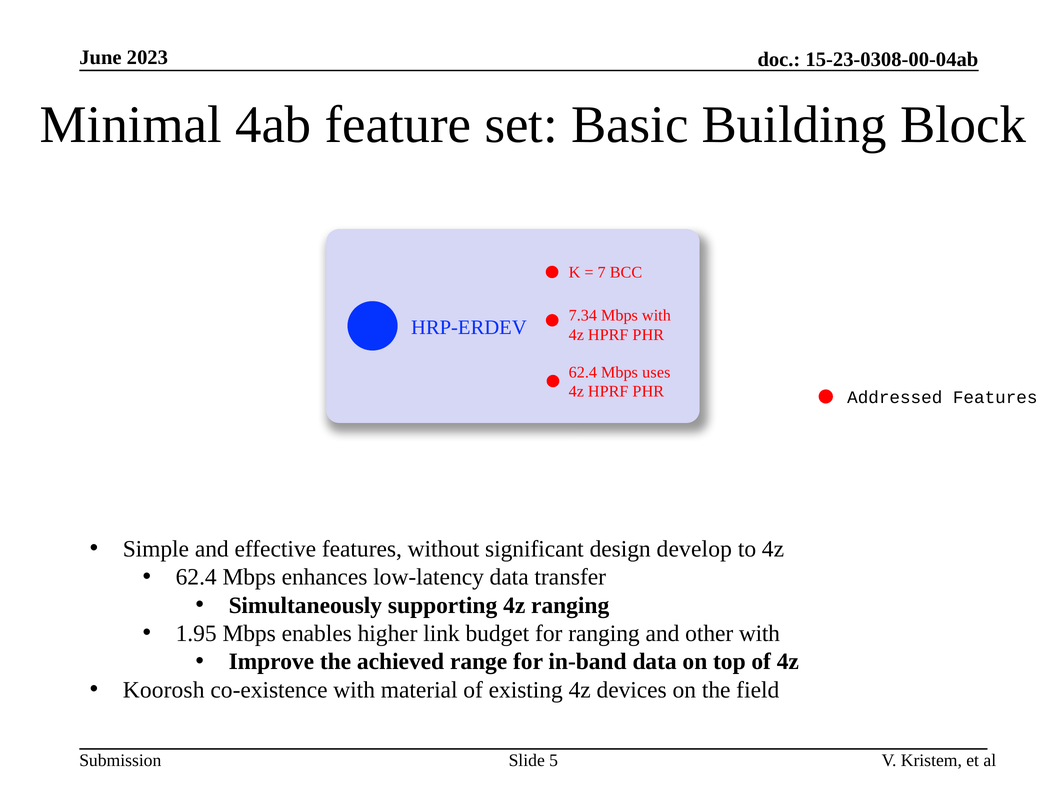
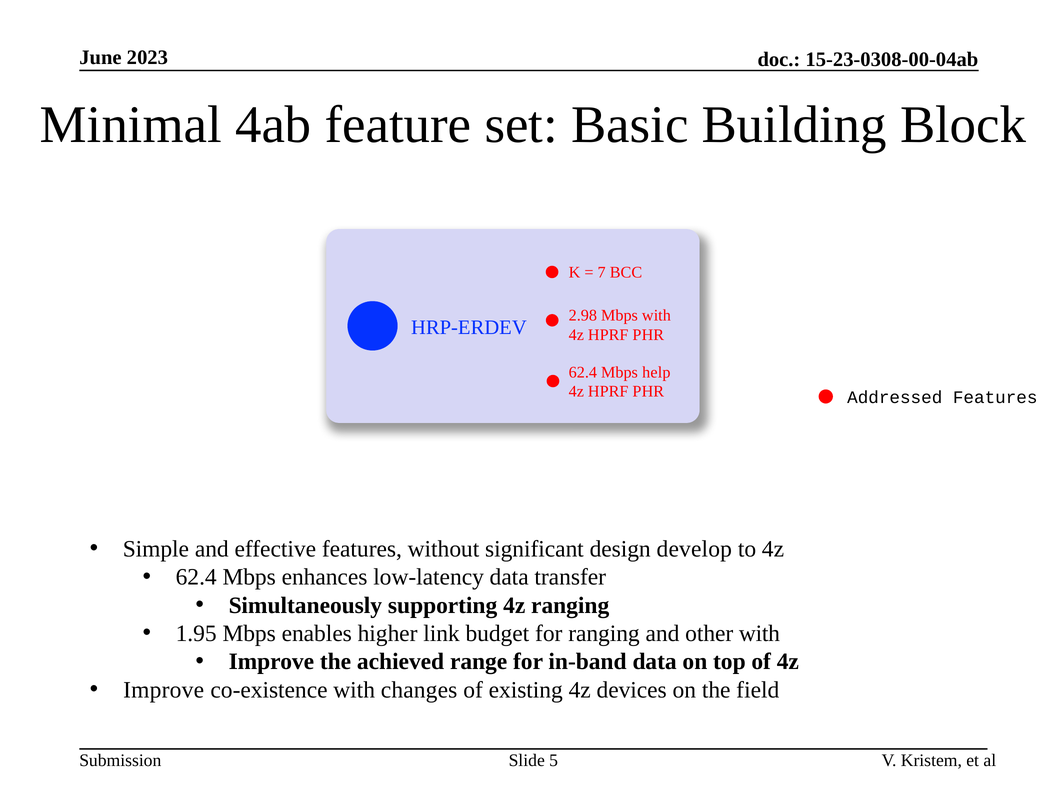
7.34: 7.34 -> 2.98
uses: uses -> help
Koorosh at (164, 690): Koorosh -> Improve
material: material -> changes
